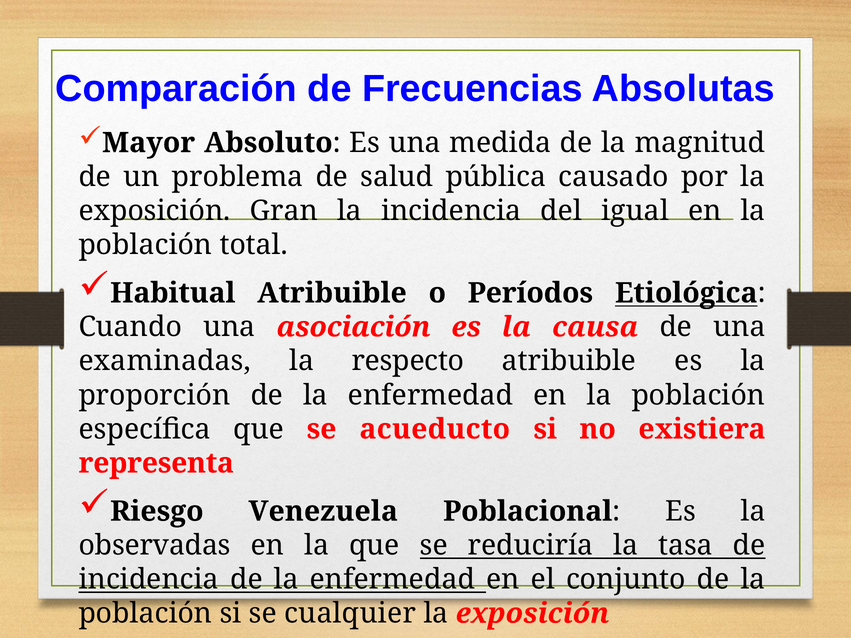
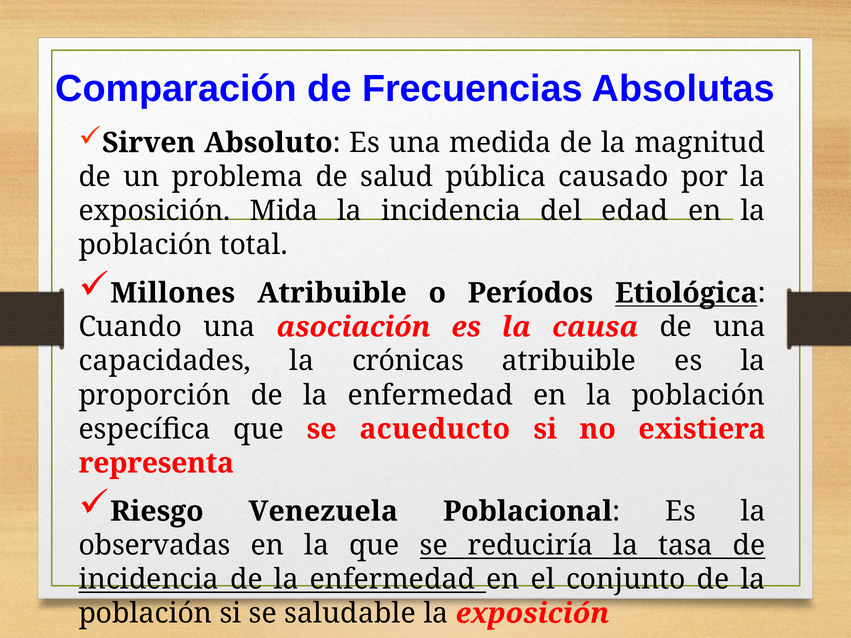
Mayor: Mayor -> Sirven
Gran: Gran -> Mida
igual: igual -> edad
Habitual: Habitual -> Millones
examinadas: examinadas -> capacidades
respecto: respecto -> crónicas
cualquier: cualquier -> saludable
